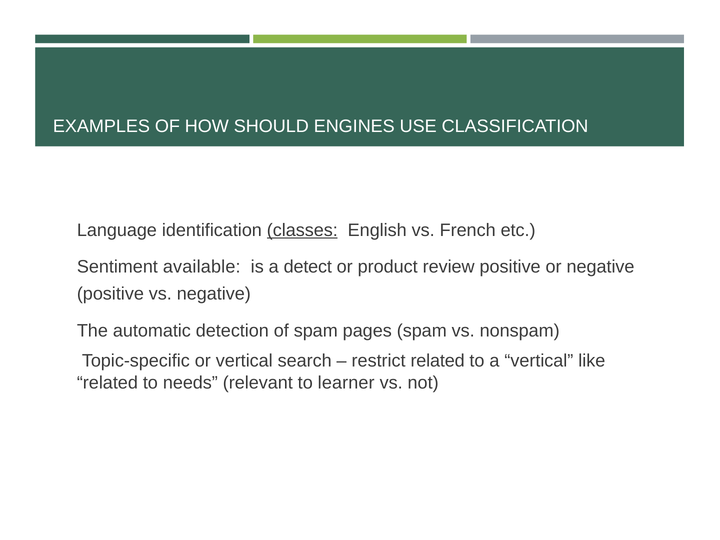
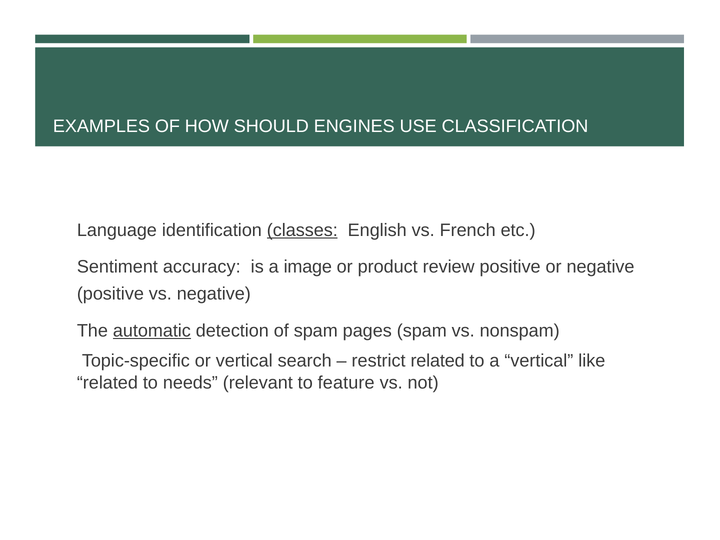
available: available -> accuracy
detect: detect -> image
automatic underline: none -> present
learner: learner -> feature
